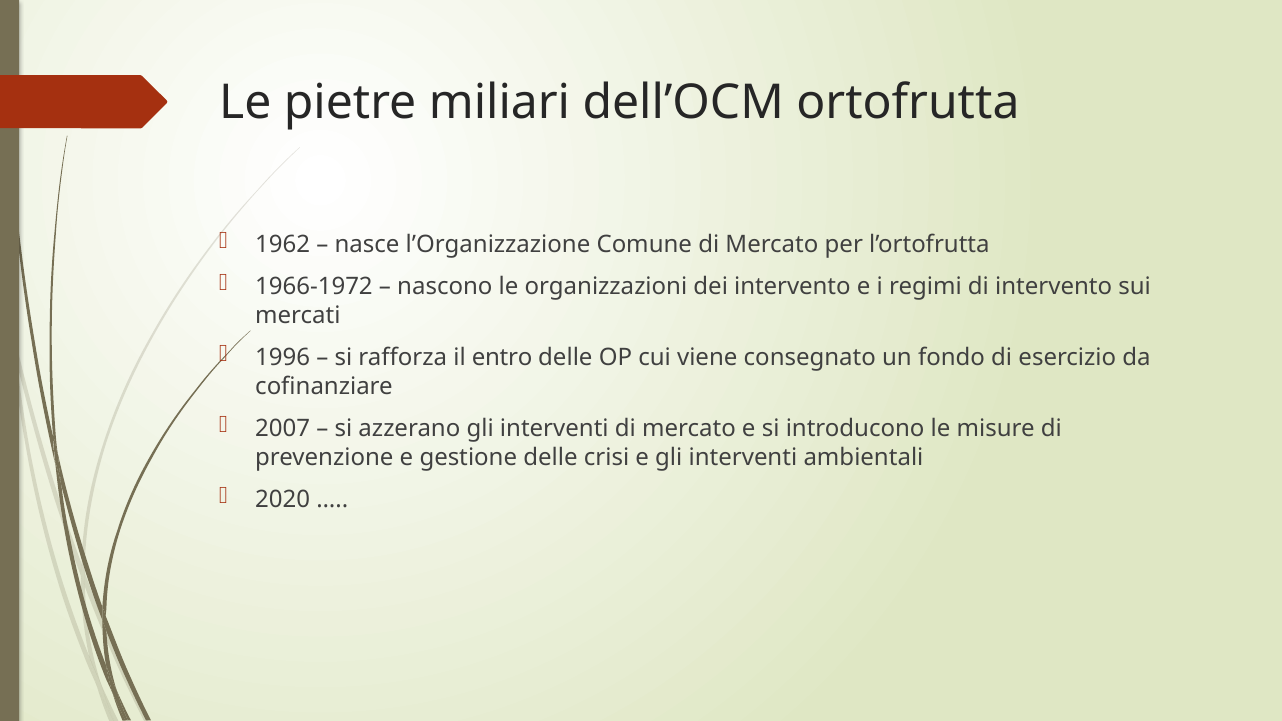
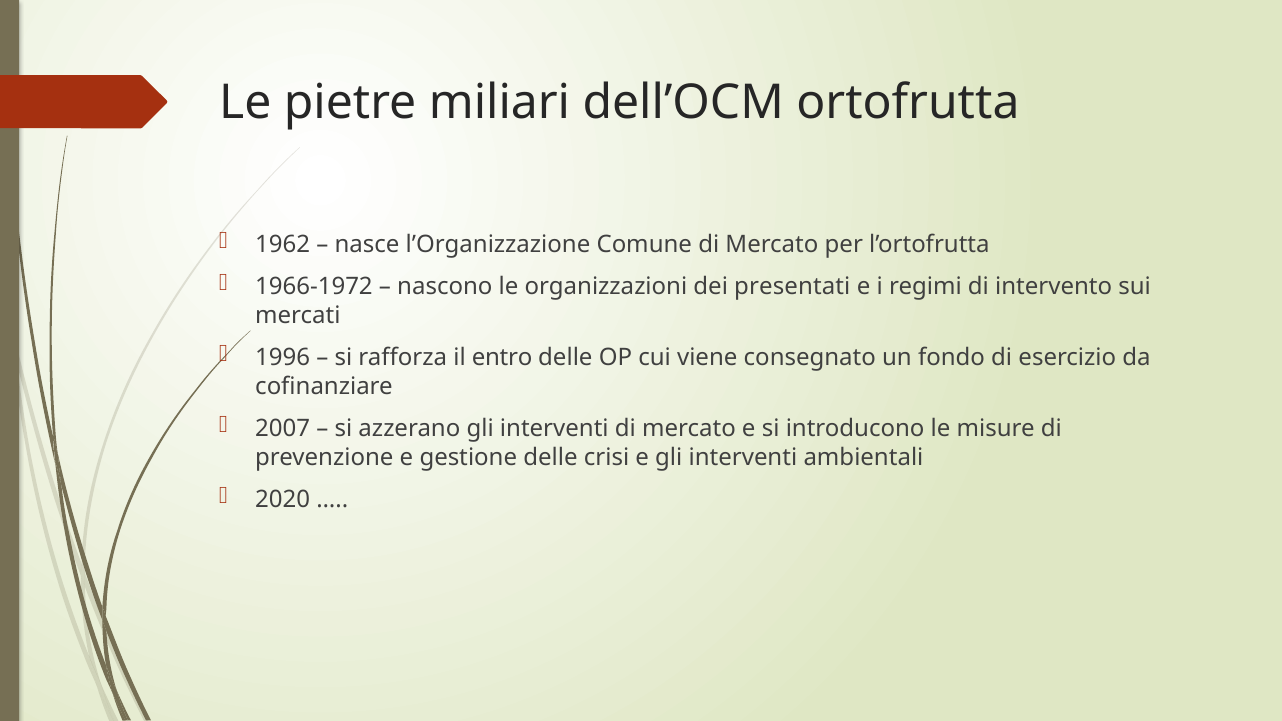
dei intervento: intervento -> presentati
